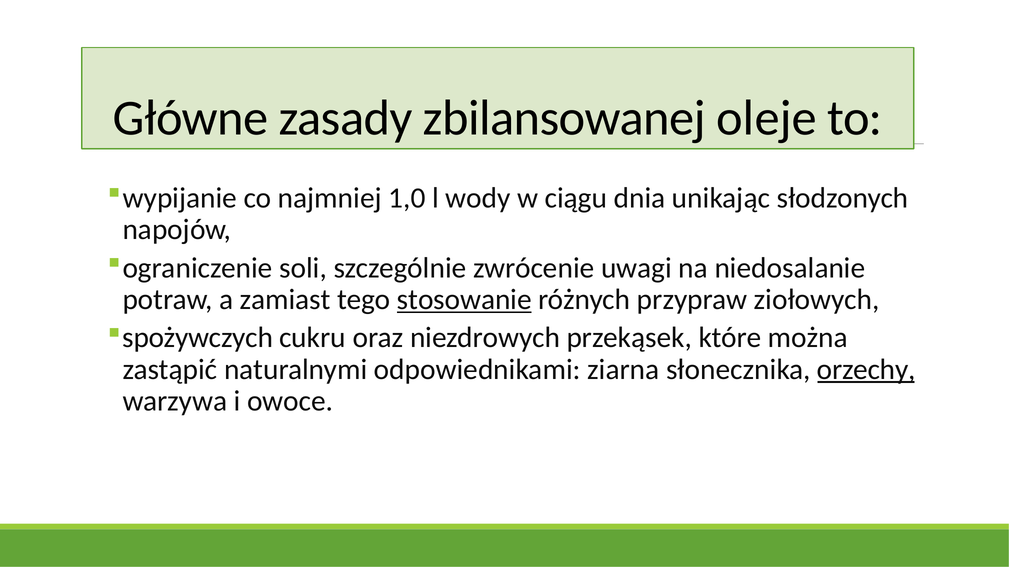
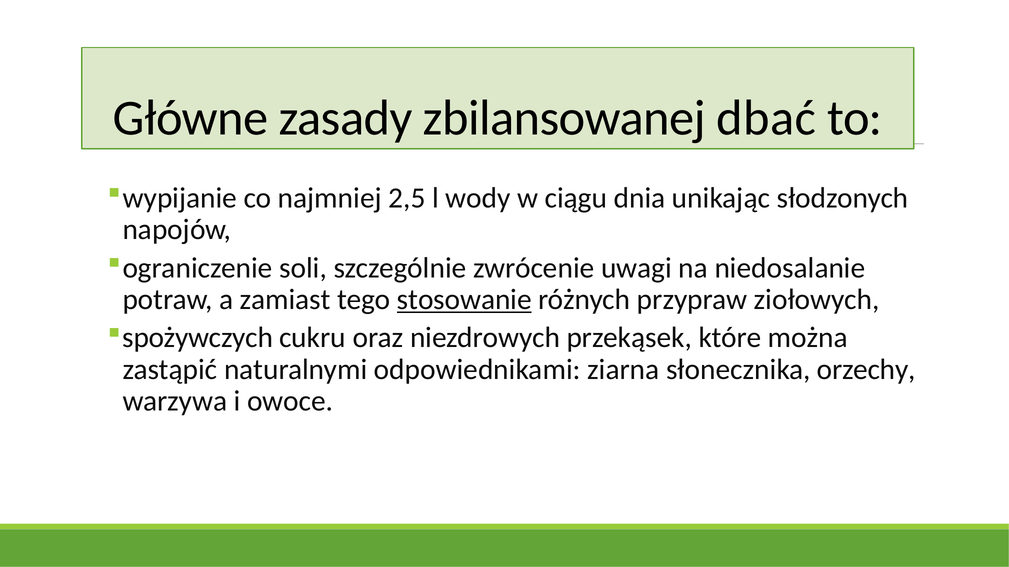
oleje: oleje -> dbać
1,0: 1,0 -> 2,5
orzechy underline: present -> none
